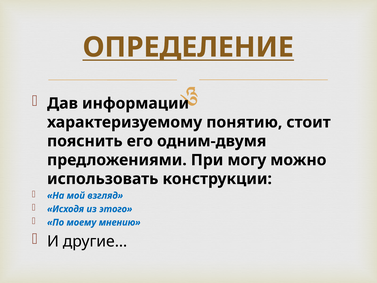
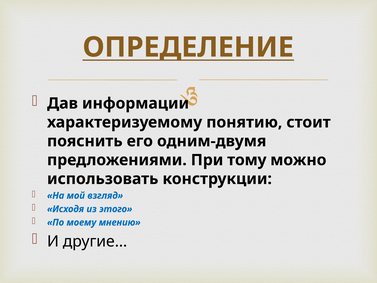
могу: могу -> тому
